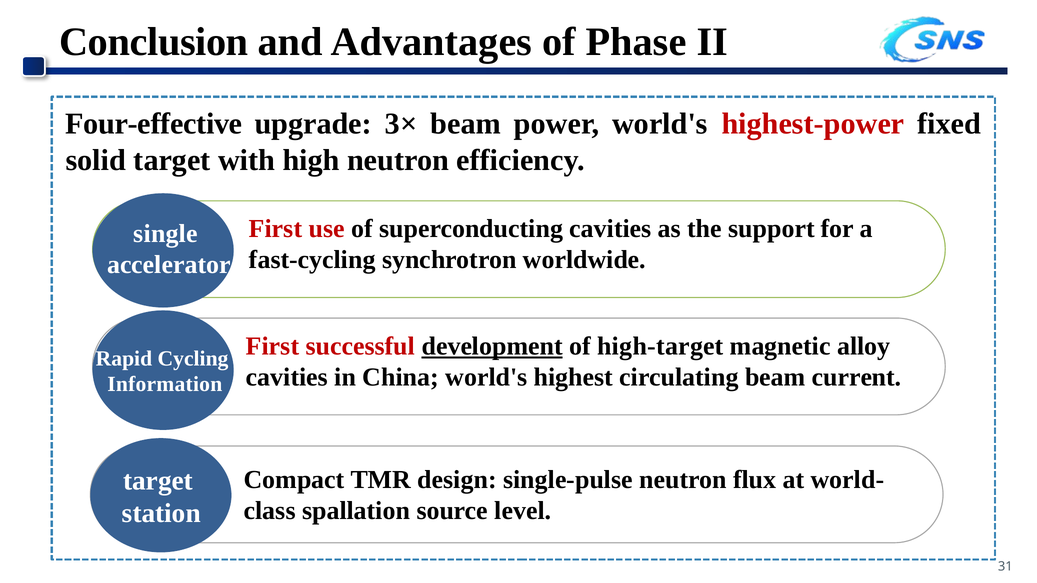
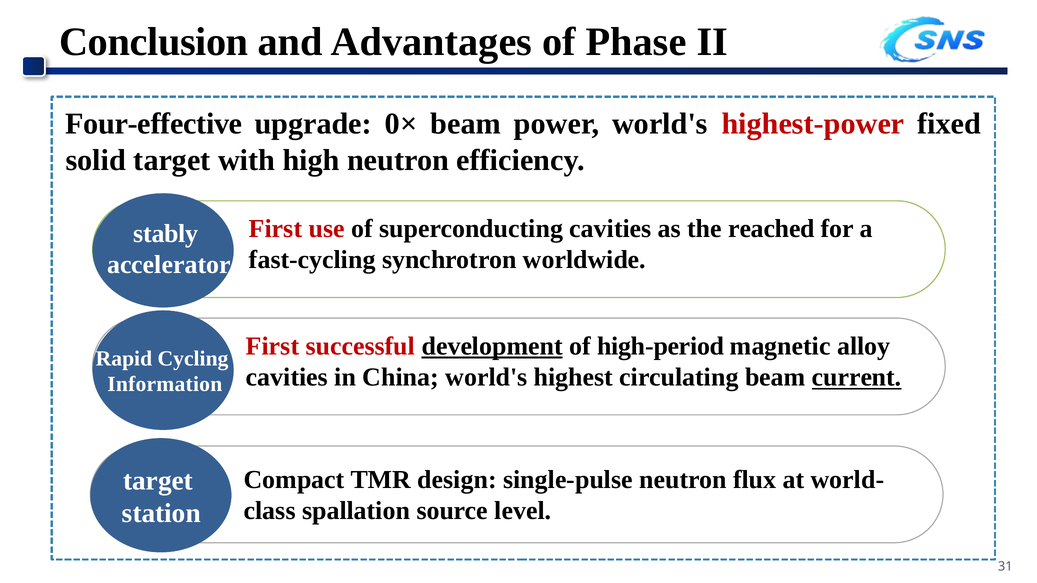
3×: 3× -> 0×
support: support -> reached
single: single -> stably
high-target: high-target -> high-period
current underline: none -> present
